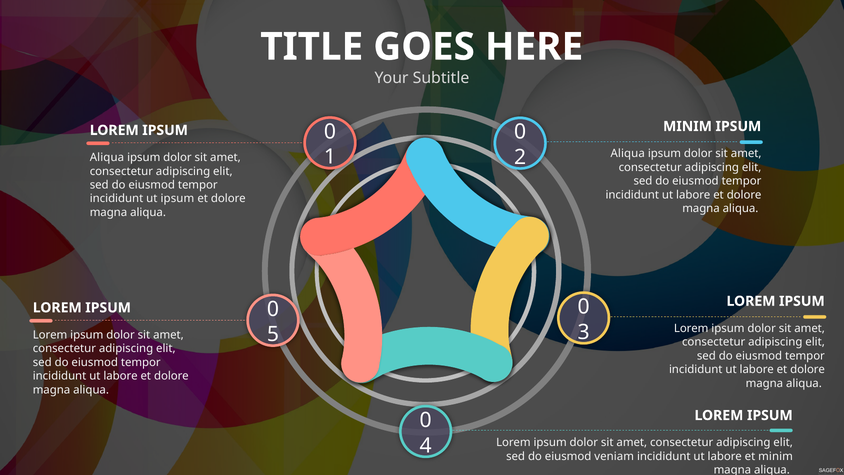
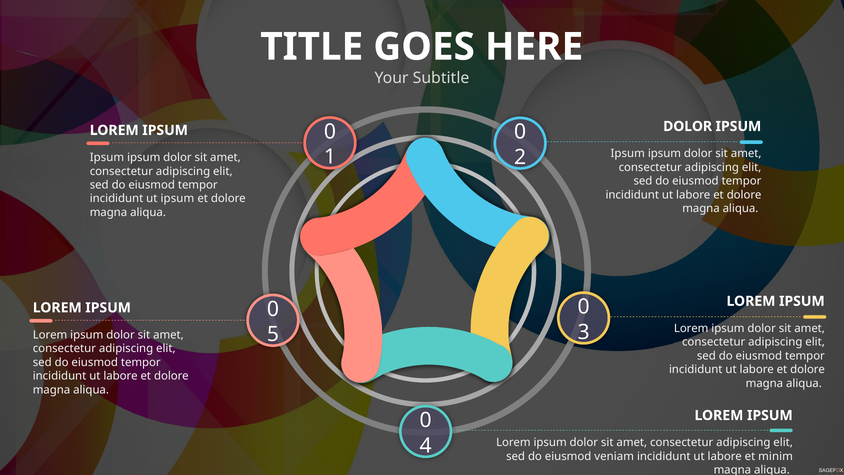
MINIM at (688, 126): MINIM -> DOLOR
Aliqua at (628, 154): Aliqua -> Ipsum
Aliqua at (107, 157): Aliqua -> Ipsum
